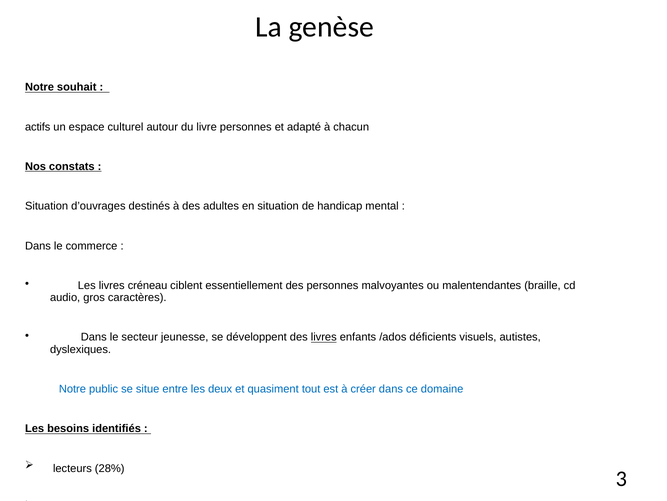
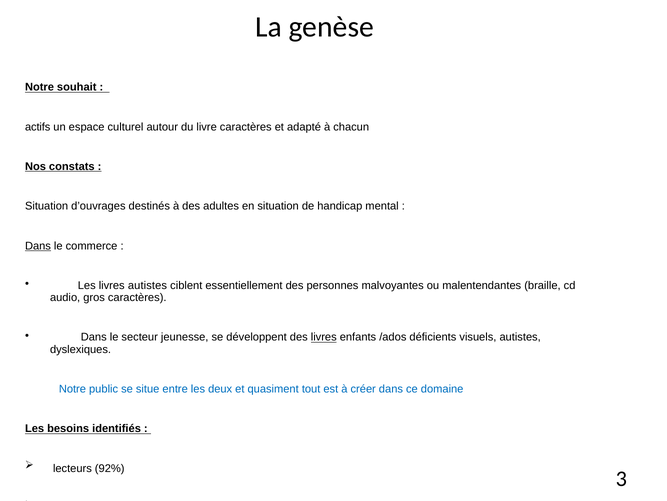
livre personnes: personnes -> caractères
Dans at (38, 246) underline: none -> present
livres créneau: créneau -> autistes
28%: 28% -> 92%
